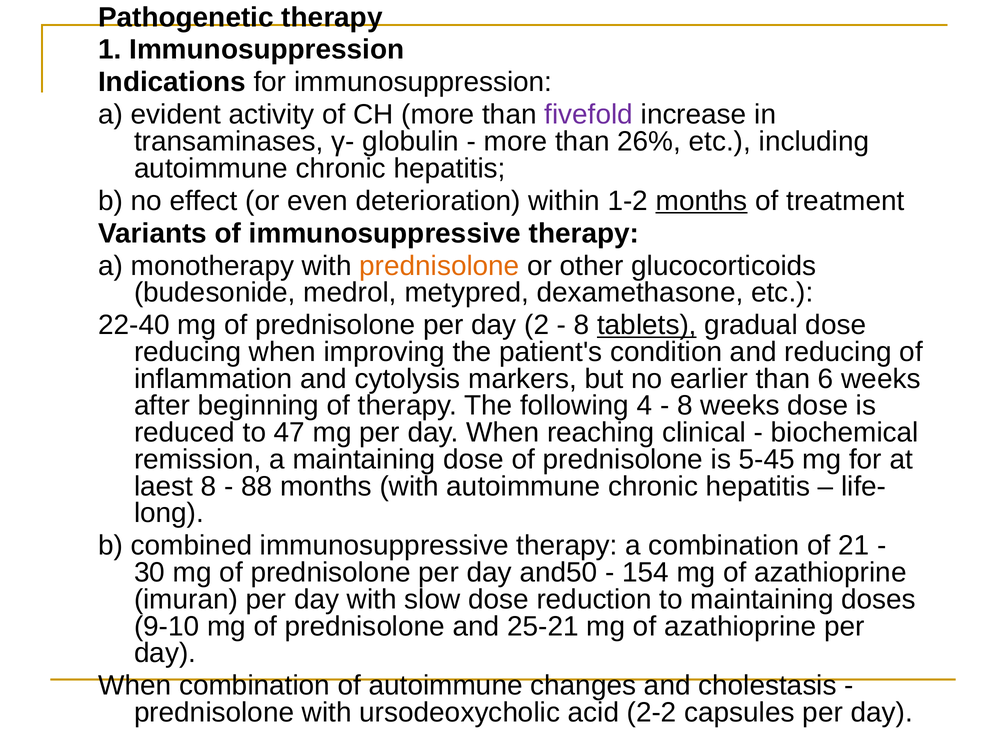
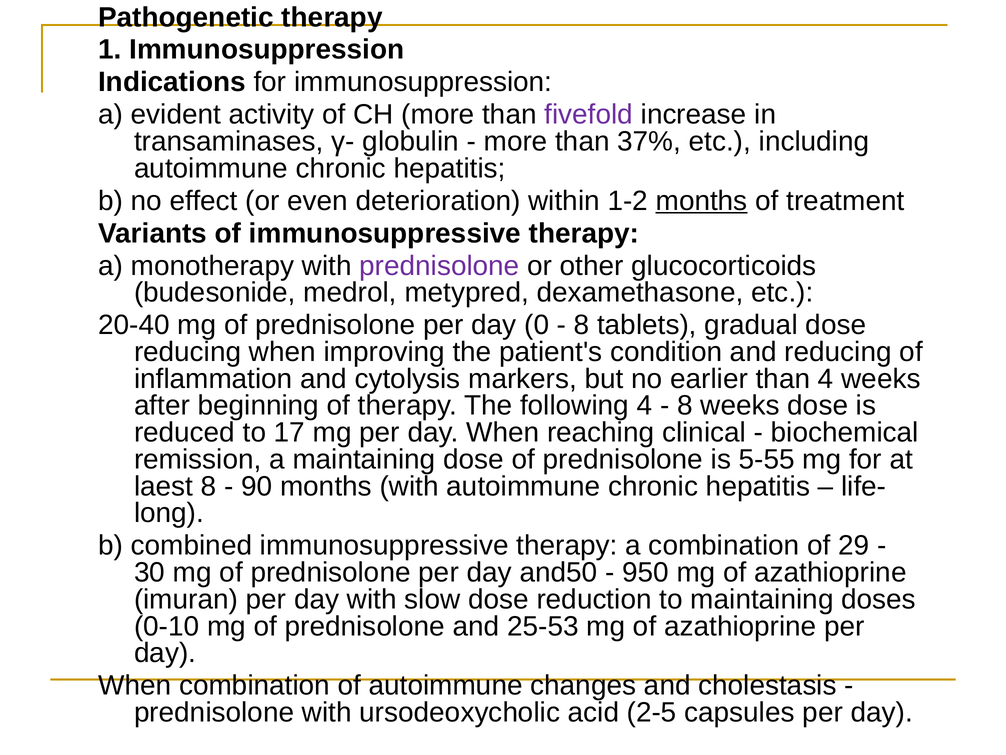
26%: 26% -> 37%
prednisolone at (439, 266) colour: orange -> purple
22-40: 22-40 -> 20-40
2: 2 -> 0
tablets underline: present -> none
than 6: 6 -> 4
47: 47 -> 17
5-45: 5-45 -> 5-55
88: 88 -> 90
21: 21 -> 29
154: 154 -> 950
9-10: 9-10 -> 0-10
25-21: 25-21 -> 25-53
2-2: 2-2 -> 2-5
